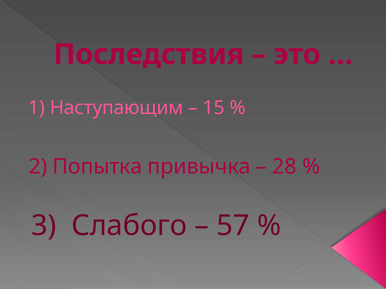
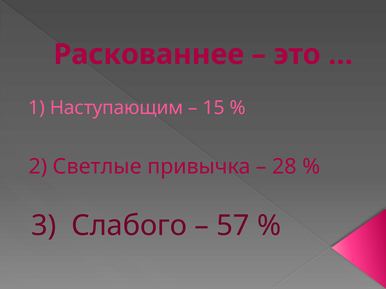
Последствия: Последствия -> Раскованнее
Попытка: Попытка -> Светлые
